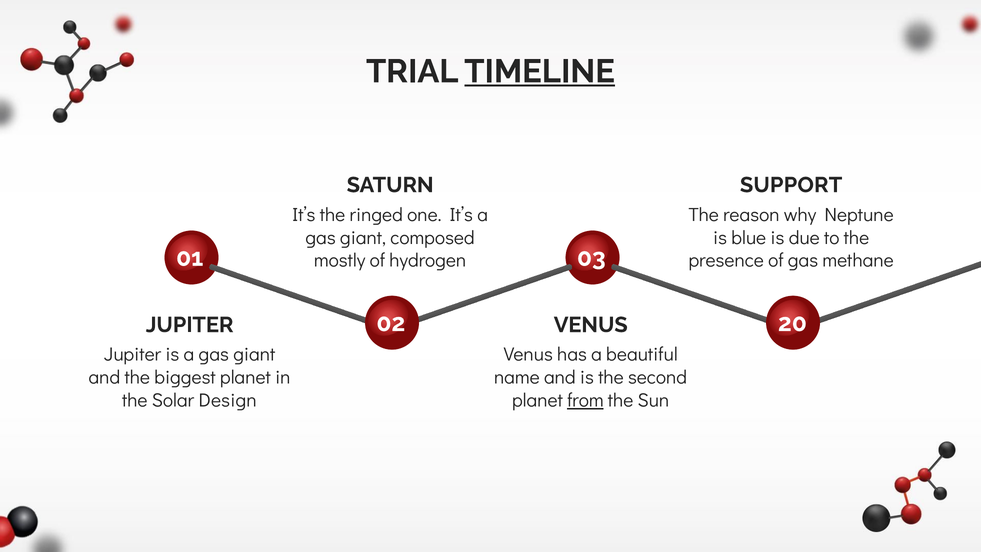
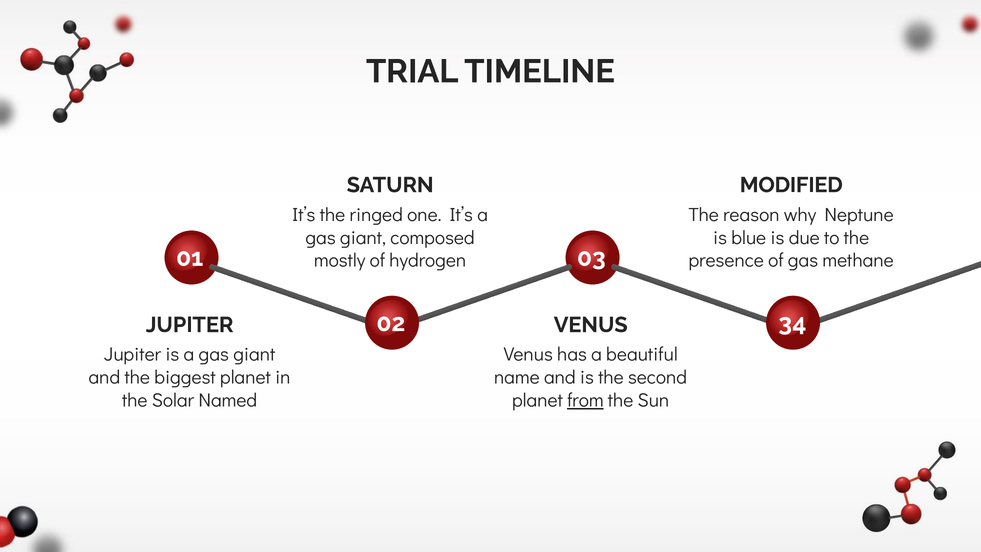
TIMELINE underline: present -> none
SUPPORT: SUPPORT -> MODIFIED
20: 20 -> 34
Design: Design -> Named
